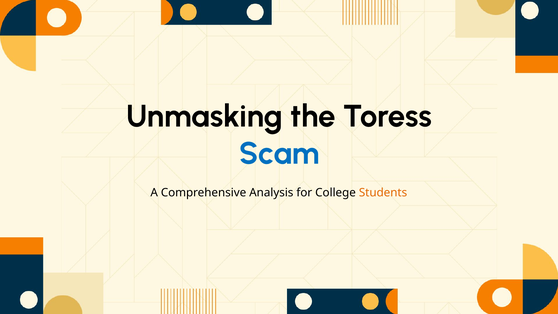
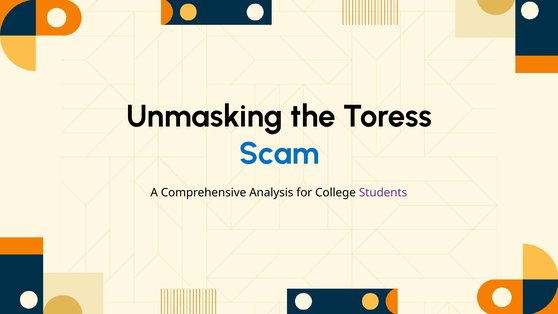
Students colour: orange -> purple
